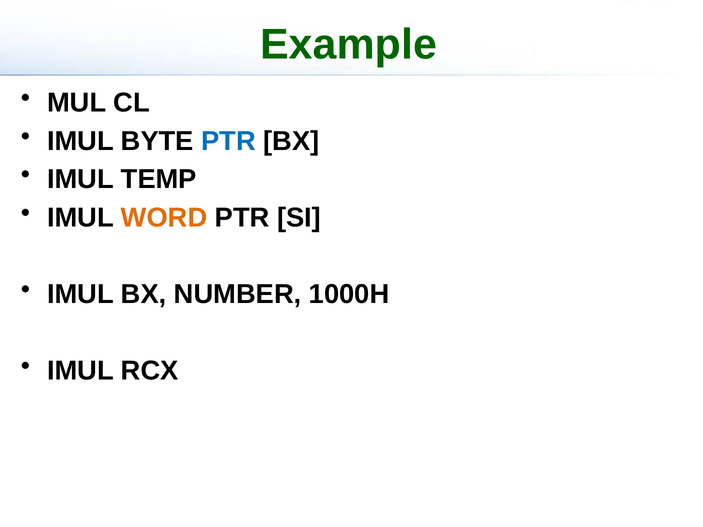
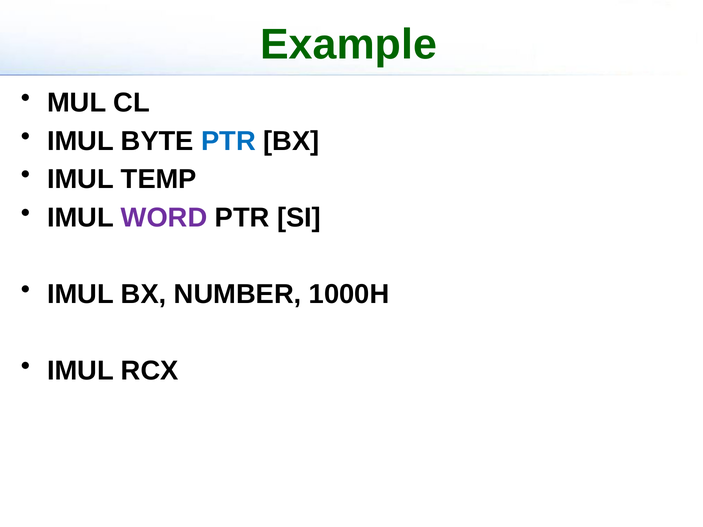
WORD colour: orange -> purple
